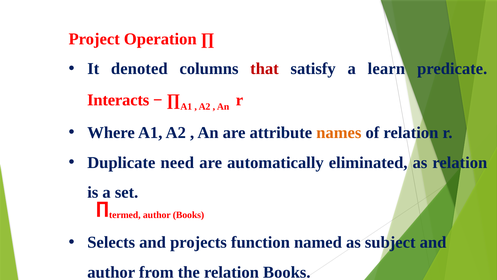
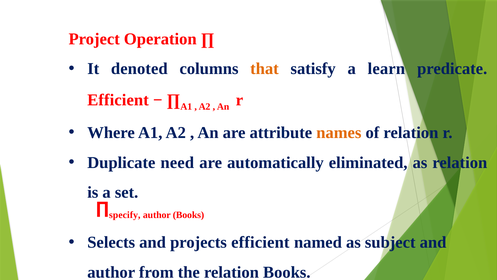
that colour: red -> orange
Interacts at (118, 100): Interacts -> Efficient
termed: termed -> specify
projects function: function -> efficient
